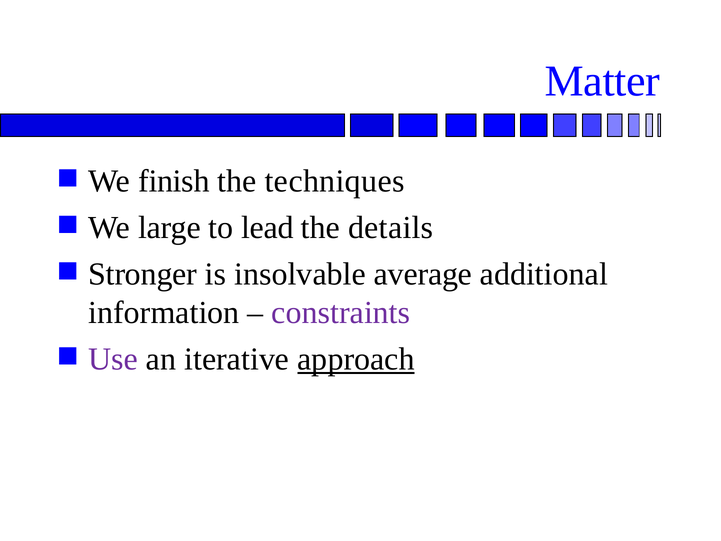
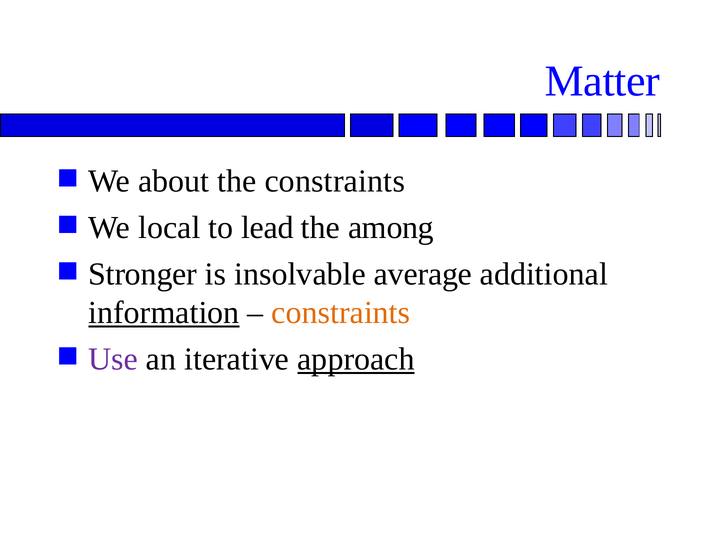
finish: finish -> about
the techniques: techniques -> constraints
large: large -> local
details: details -> among
information underline: none -> present
constraints at (341, 313) colour: purple -> orange
